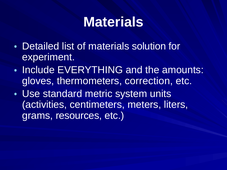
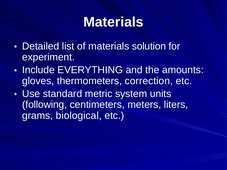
activities: activities -> following
resources: resources -> biological
